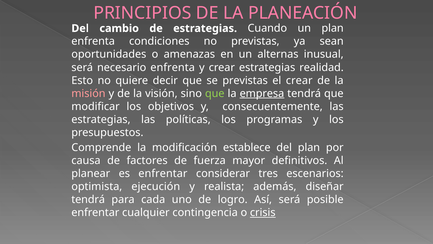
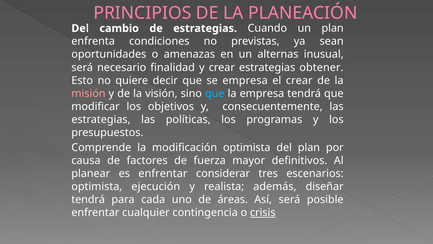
necesario enfrenta: enfrenta -> finalidad
realidad: realidad -> obtener
se previstas: previstas -> empresa
que at (215, 93) colour: light green -> light blue
empresa at (262, 93) underline: present -> none
modificación establece: establece -> optimista
logro: logro -> áreas
